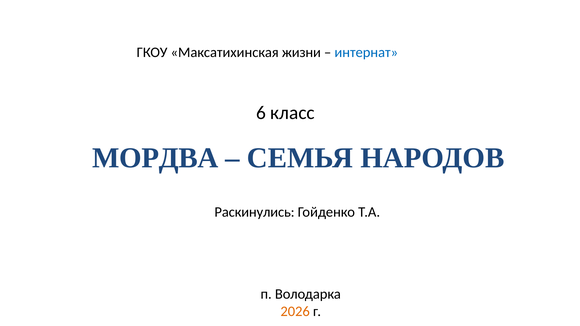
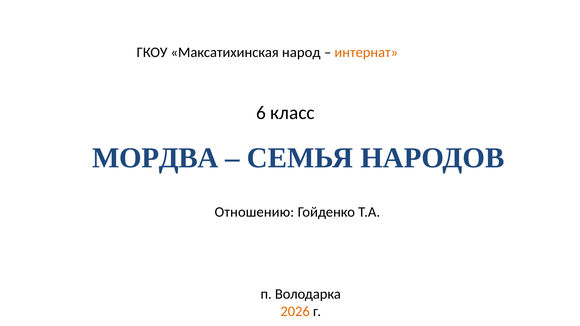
жизни: жизни -> народ
интернат colour: blue -> orange
Раскинулись: Раскинулись -> Отношению
